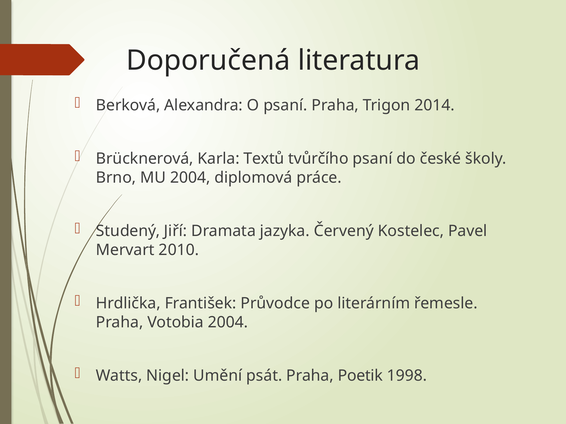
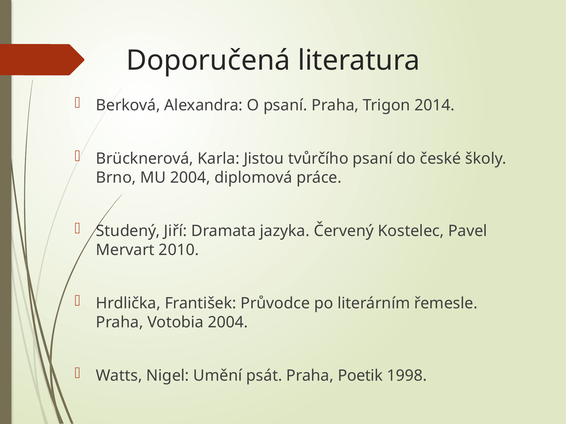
Textů: Textů -> Jistou
